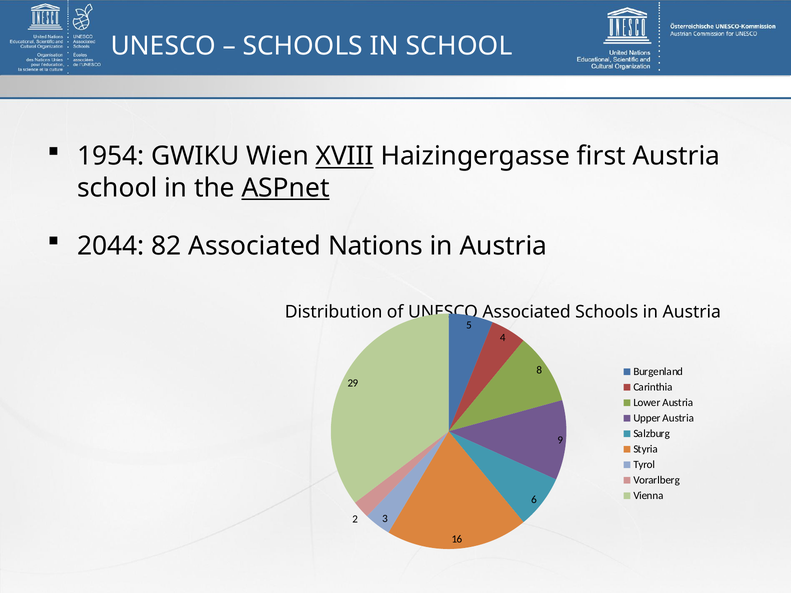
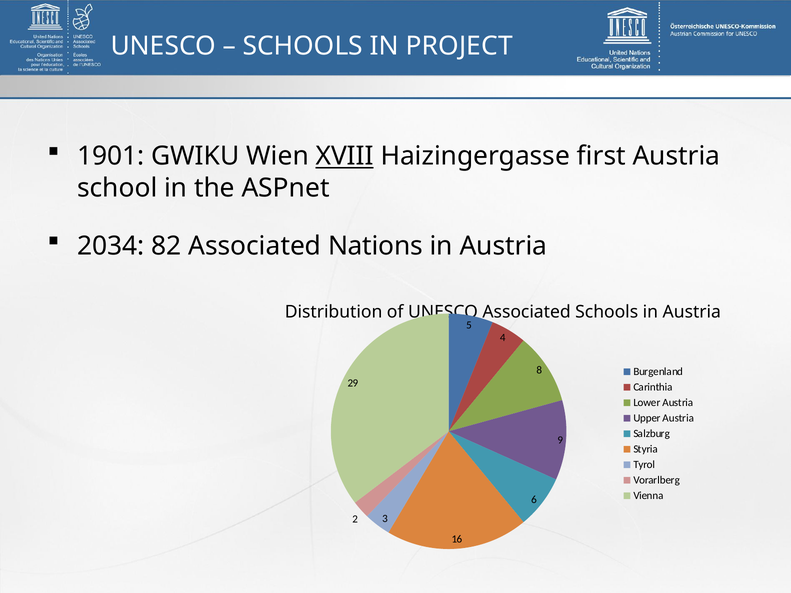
IN SCHOOL: SCHOOL -> PROJECT
1954: 1954 -> 1901
ASPnet underline: present -> none
2044: 2044 -> 2034
